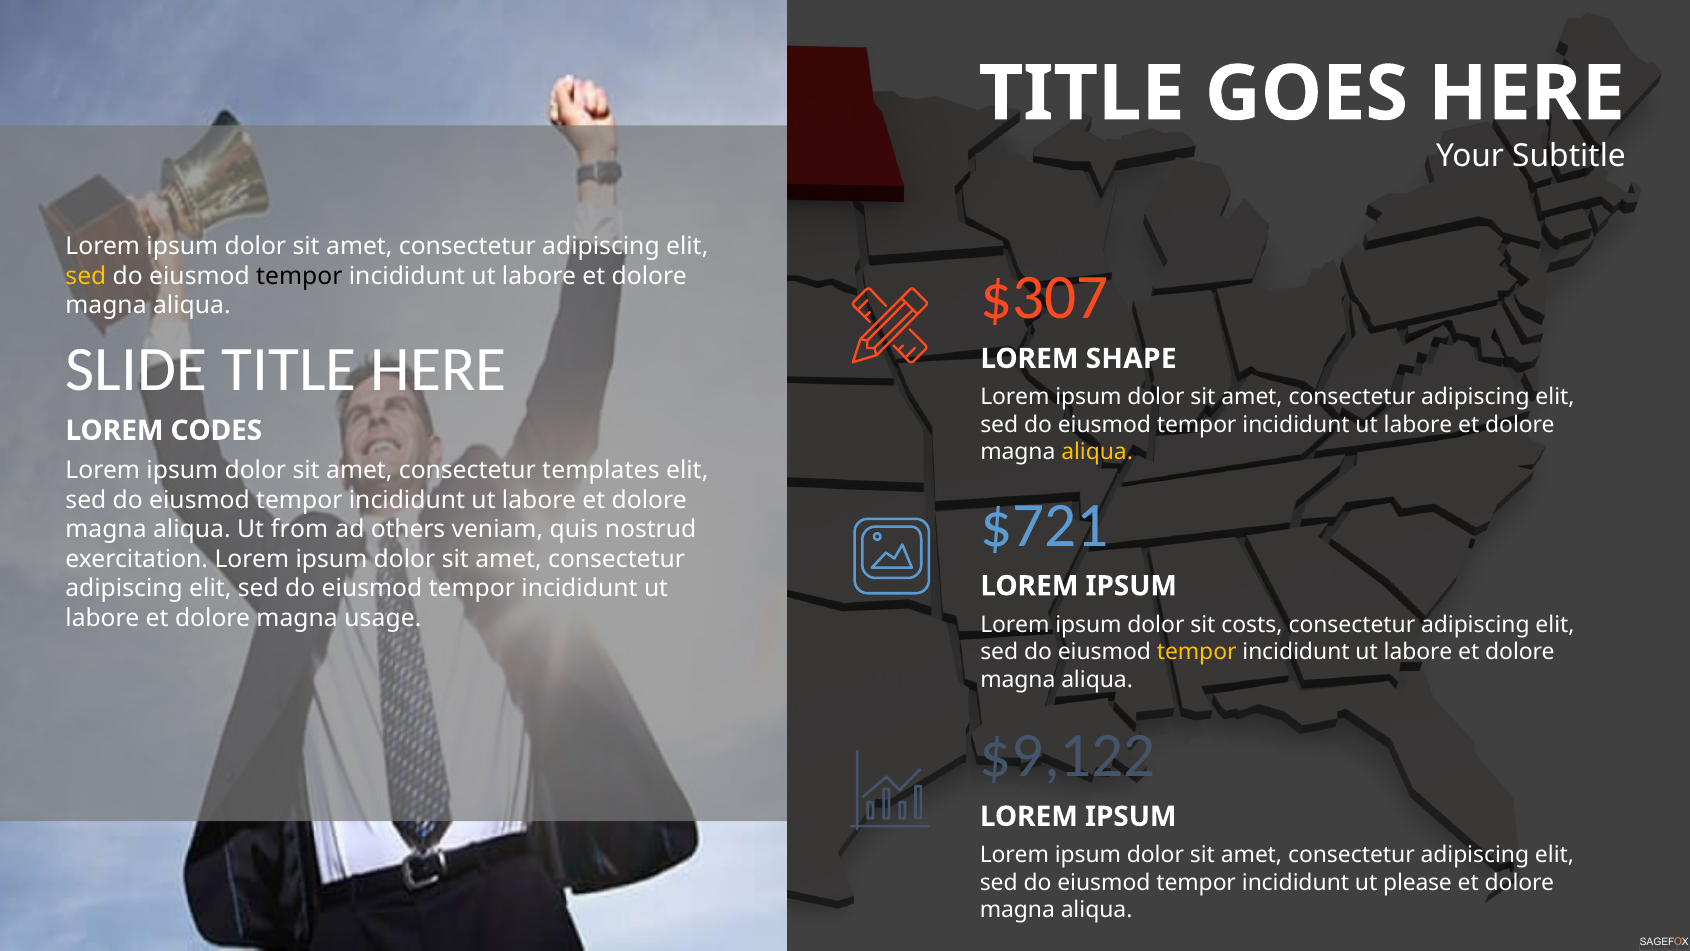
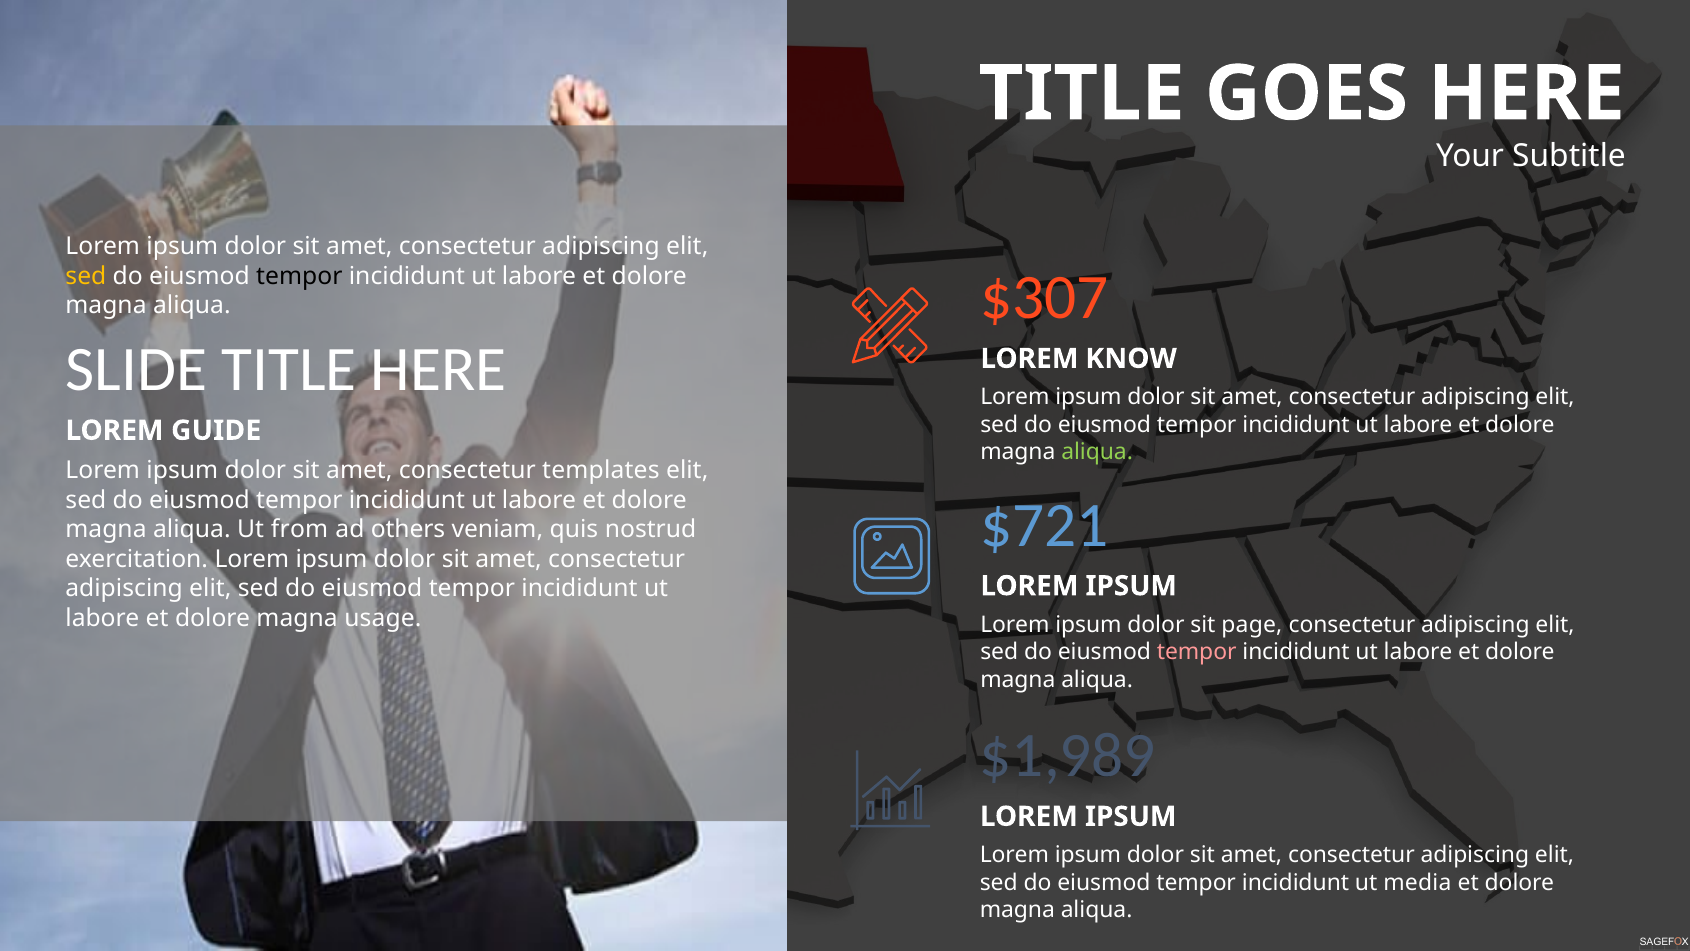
SHAPE: SHAPE -> KNOW
CODES: CODES -> GUIDE
aliqua at (1097, 452) colour: yellow -> light green
costs: costs -> page
tempor at (1197, 652) colour: yellow -> pink
$9,122: $9,122 -> $1,989
please: please -> media
